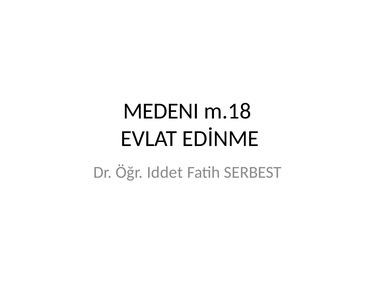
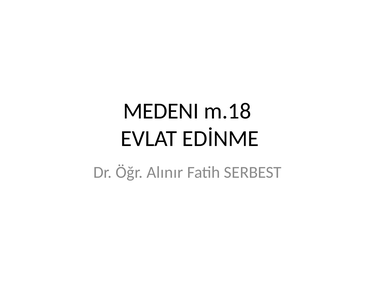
Iddet: Iddet -> Alınır
